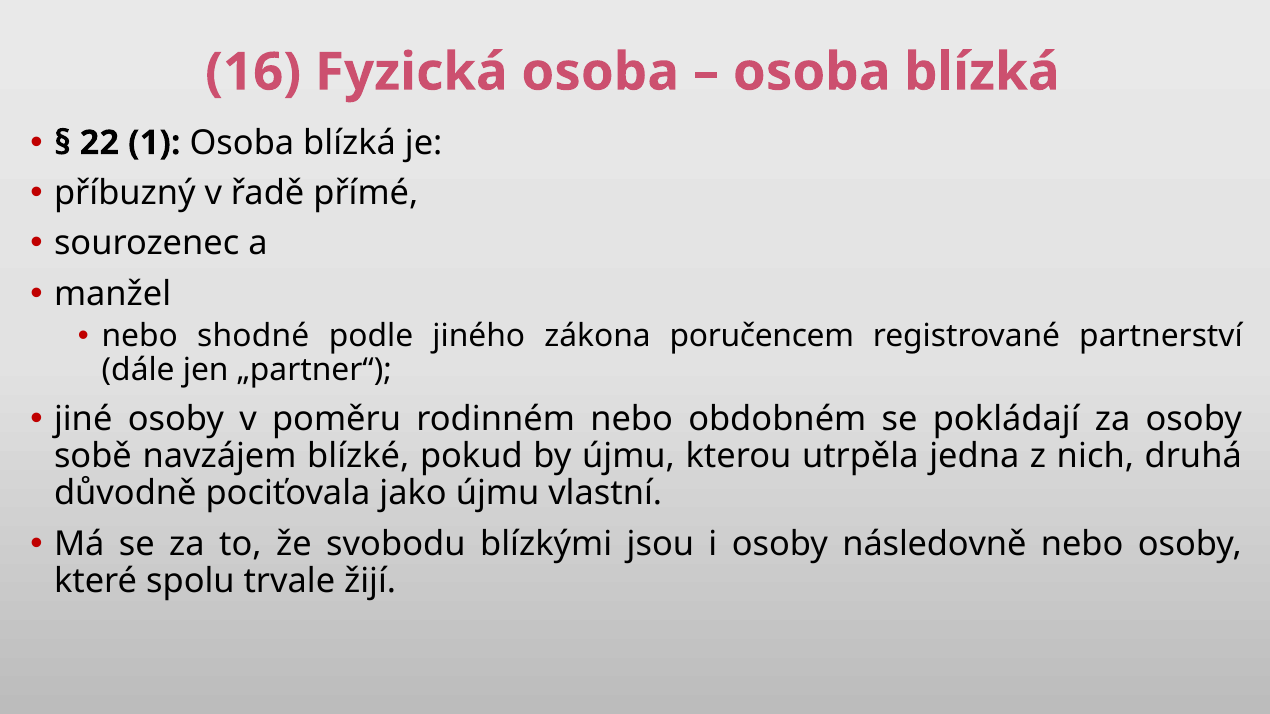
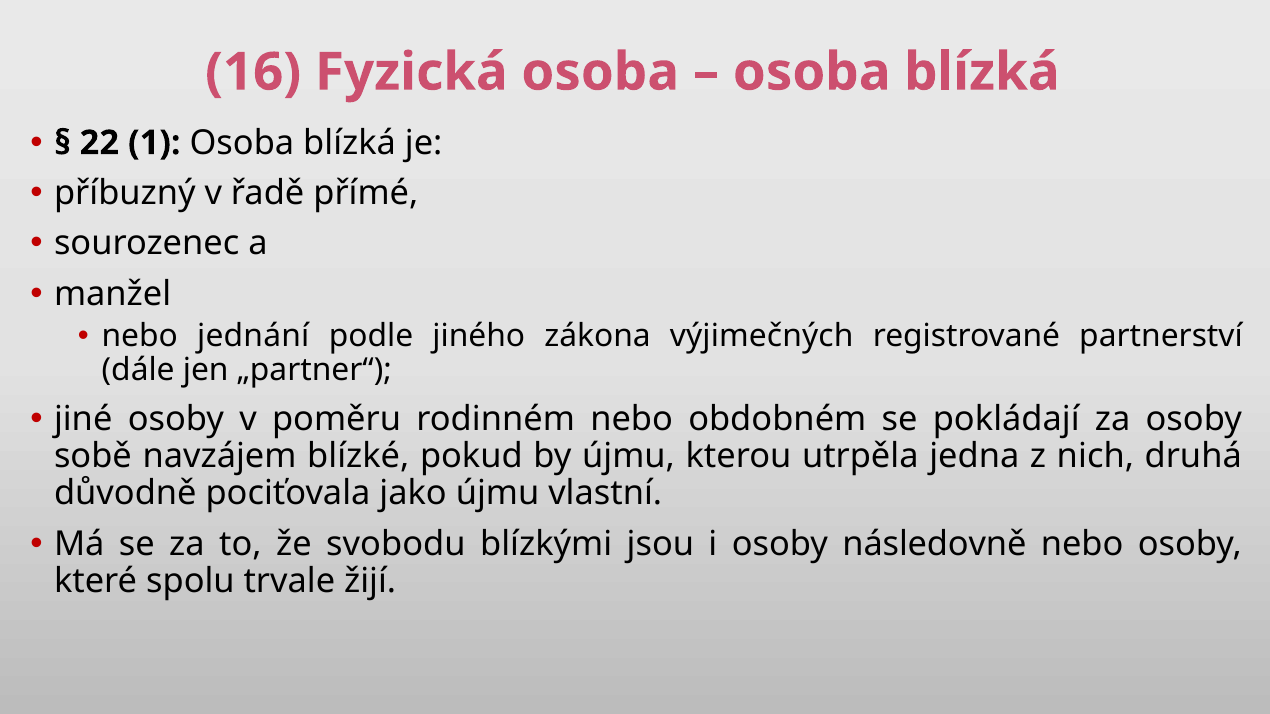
shodné: shodné -> jednání
poručencem: poručencem -> výjimečných
